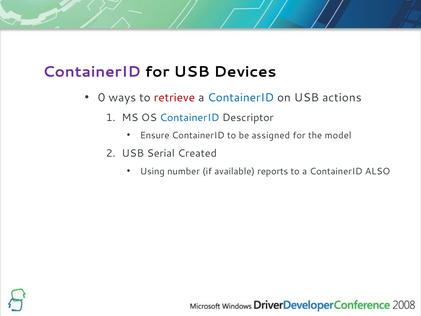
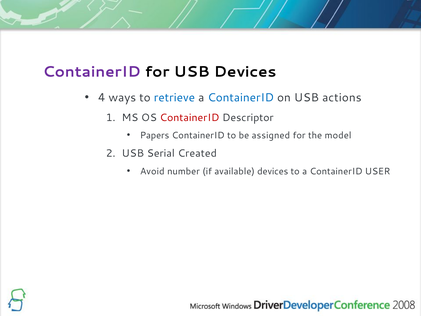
0: 0 -> 4
retrieve colour: red -> blue
ContainerID at (190, 118) colour: blue -> red
Ensure: Ensure -> Papers
Using: Using -> Avoid
available reports: reports -> devices
ALSO: ALSO -> USER
